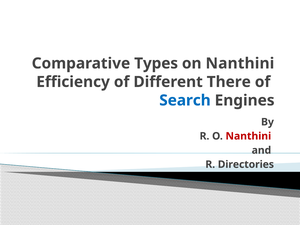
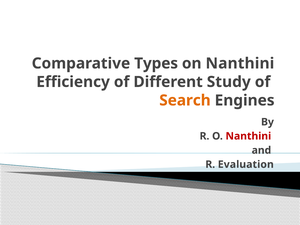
There: There -> Study
Search colour: blue -> orange
Directories: Directories -> Evaluation
